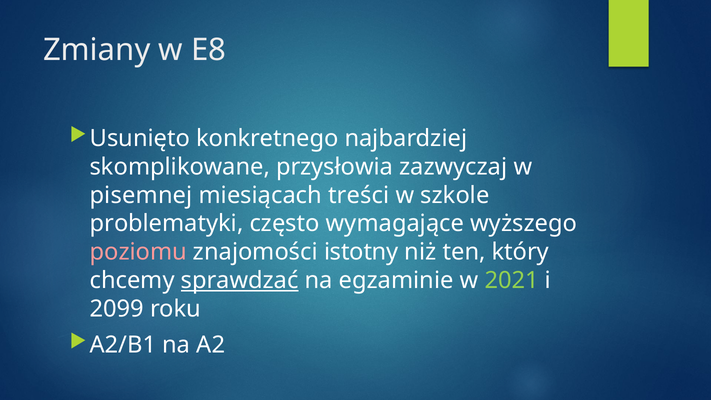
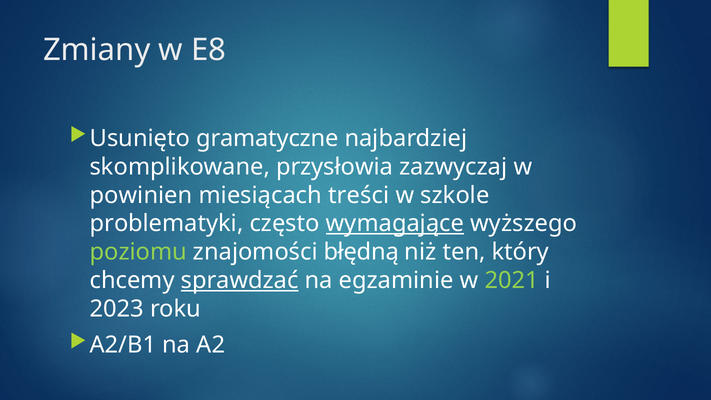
konkretnego: konkretnego -> gramatyczne
pisemnej: pisemnej -> powinien
wymagające underline: none -> present
poziomu colour: pink -> light green
istotny: istotny -> błędną
2099: 2099 -> 2023
